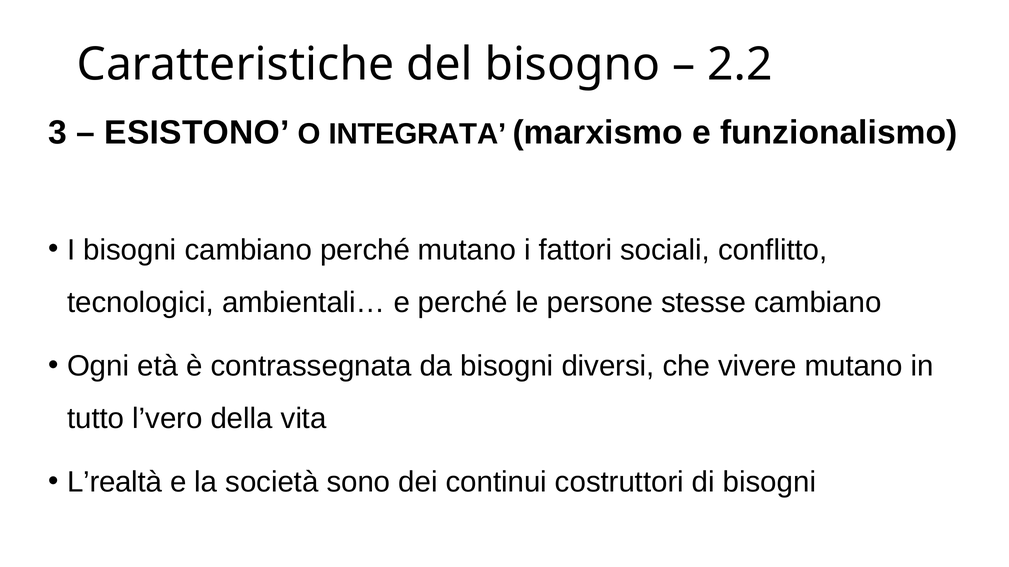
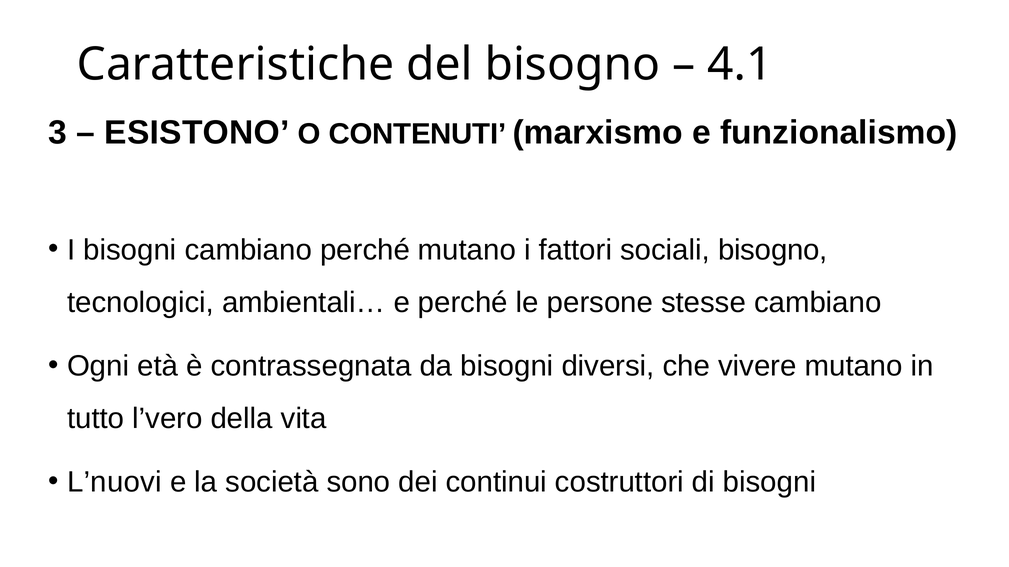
2.2: 2.2 -> 4.1
INTEGRATA: INTEGRATA -> CONTENUTI
sociali conflitto: conflitto -> bisogno
L’realtà: L’realtà -> L’nuovi
